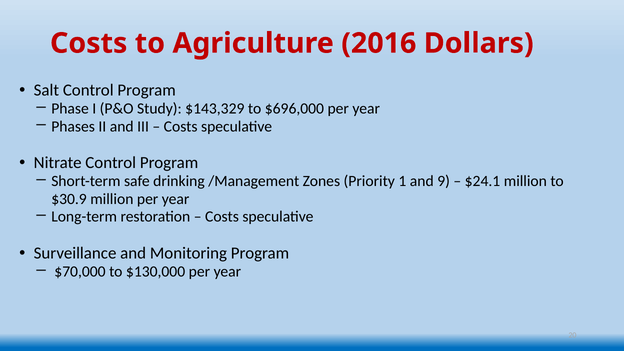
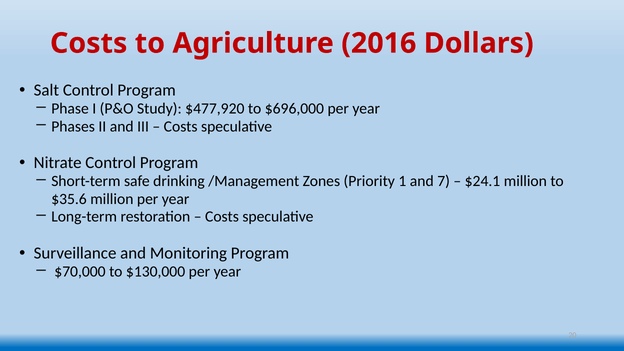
$143,329: $143,329 -> $477,920
9: 9 -> 7
$30.9: $30.9 -> $35.6
